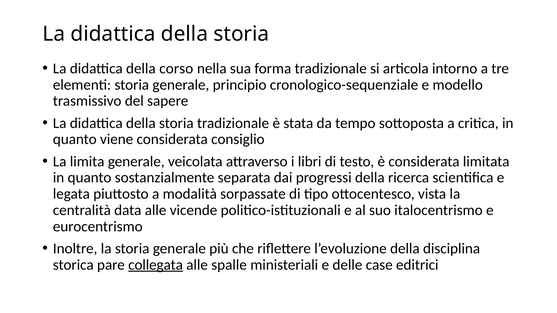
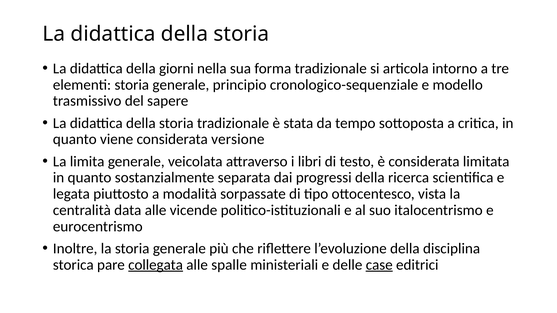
corso: corso -> giorni
consiglio: consiglio -> versione
case underline: none -> present
